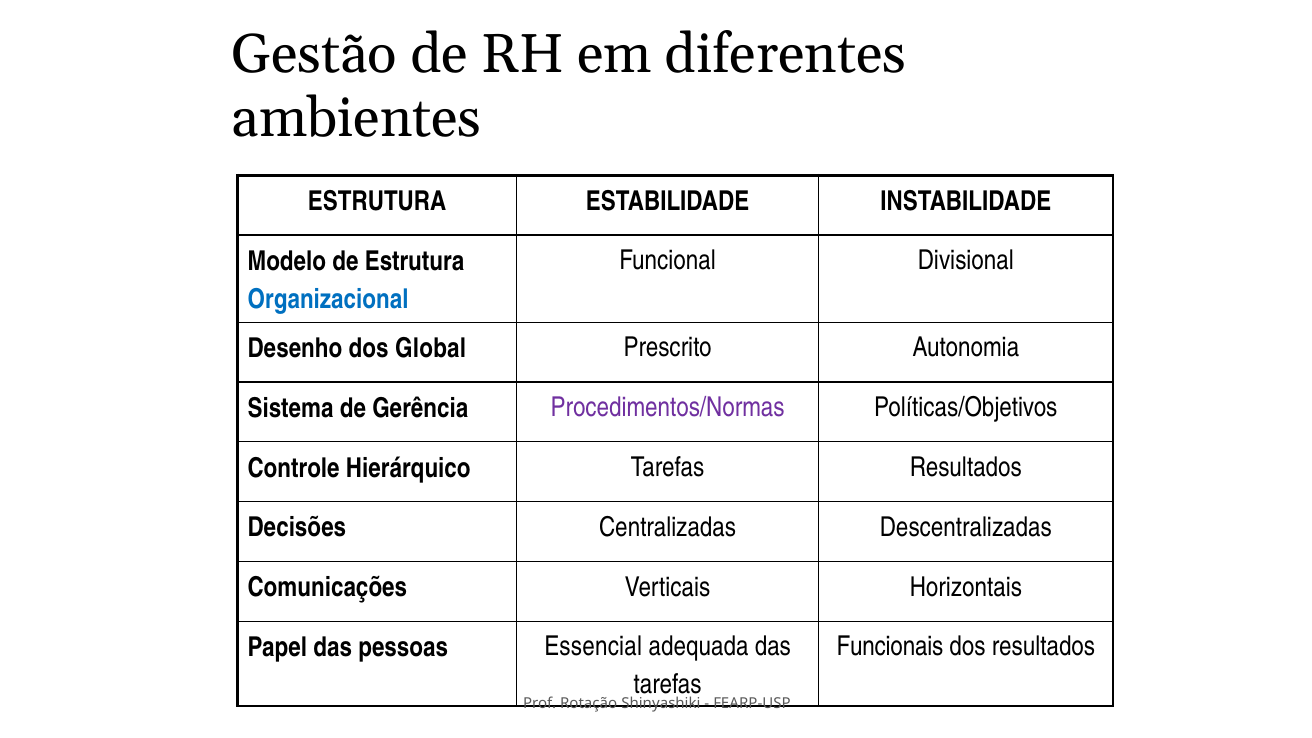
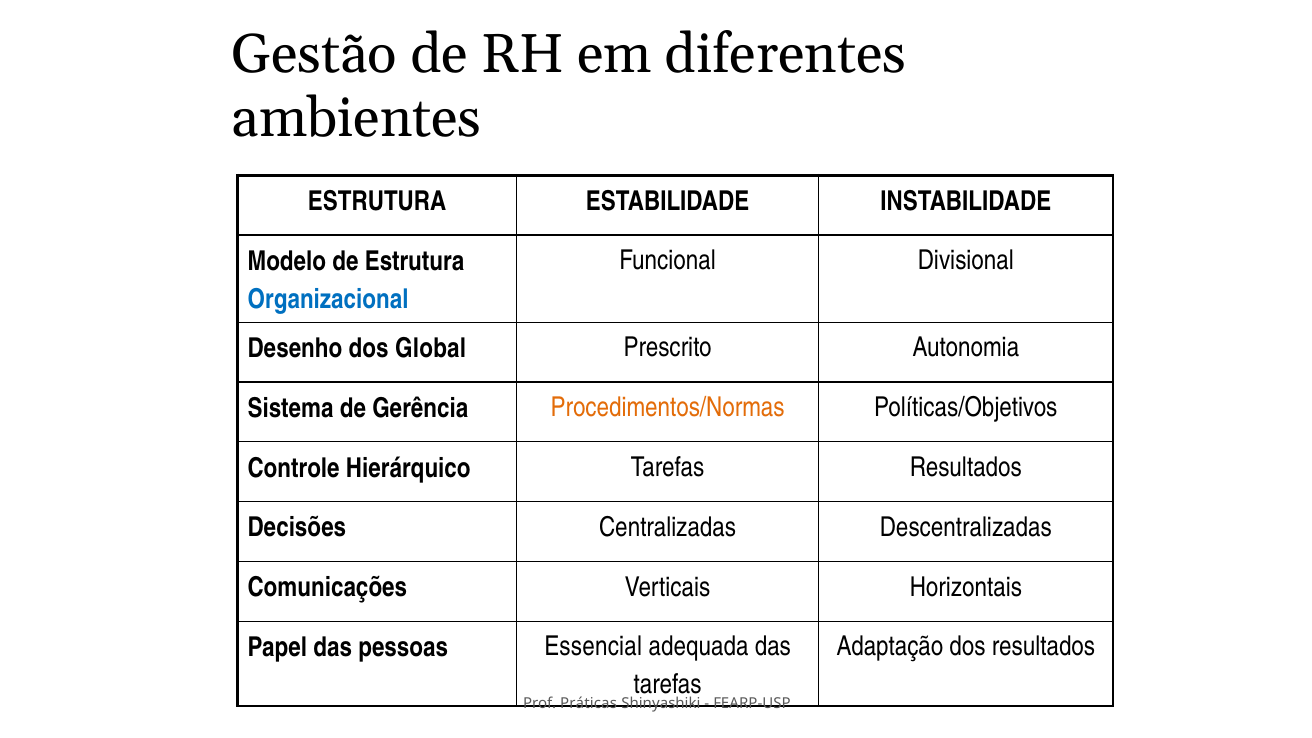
Procedimentos/Normas colour: purple -> orange
Funcionais: Funcionais -> Adaptação
Rotação: Rotação -> Práticas
